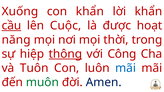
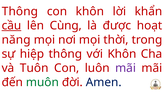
Xuống at (20, 11): Xuống -> Thông
con khẩn: khẩn -> khôn
Cuộc: Cuộc -> Cùng
thông at (65, 54) underline: present -> none
với Công: Công -> Khôn
mãi at (126, 68) colour: blue -> purple
